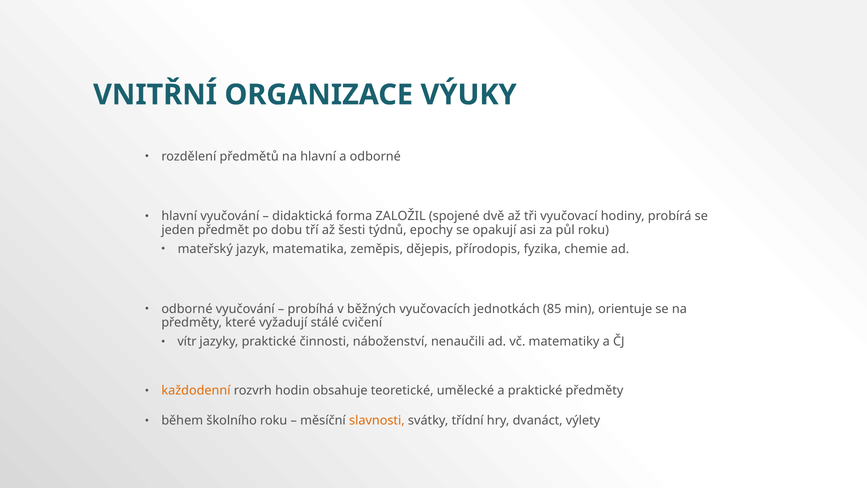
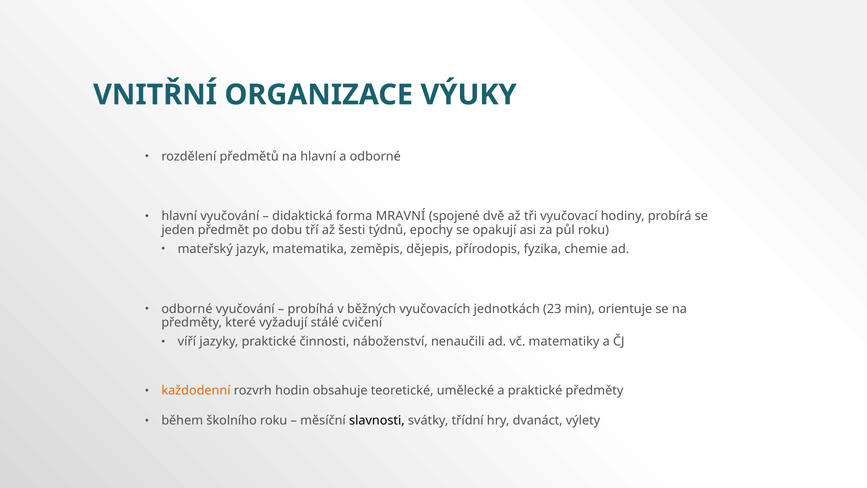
ZALOŽIL: ZALOŽIL -> MRAVNÍ
85: 85 -> 23
vítr: vítr -> víří
slavnosti colour: orange -> black
